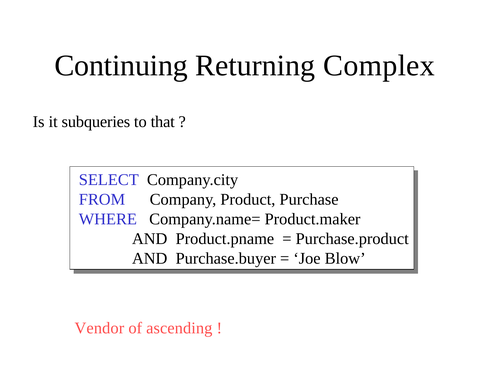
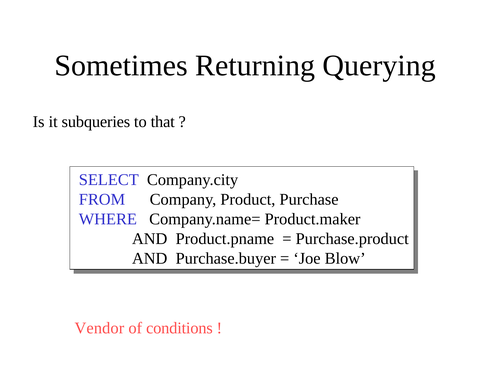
Continuing: Continuing -> Sometimes
Complex: Complex -> Querying
ascending: ascending -> conditions
